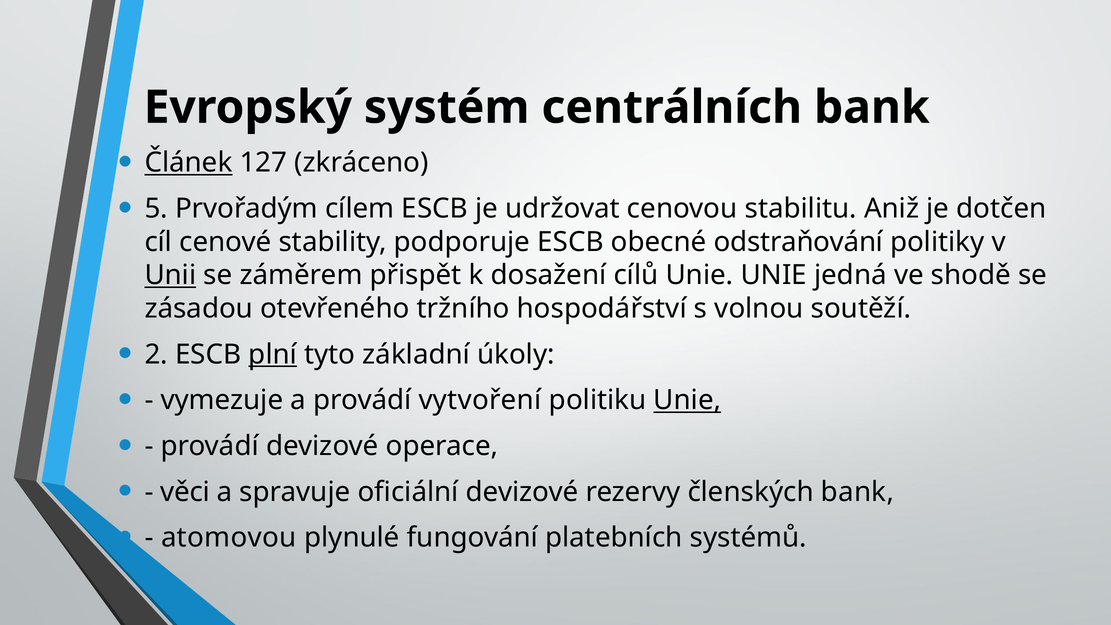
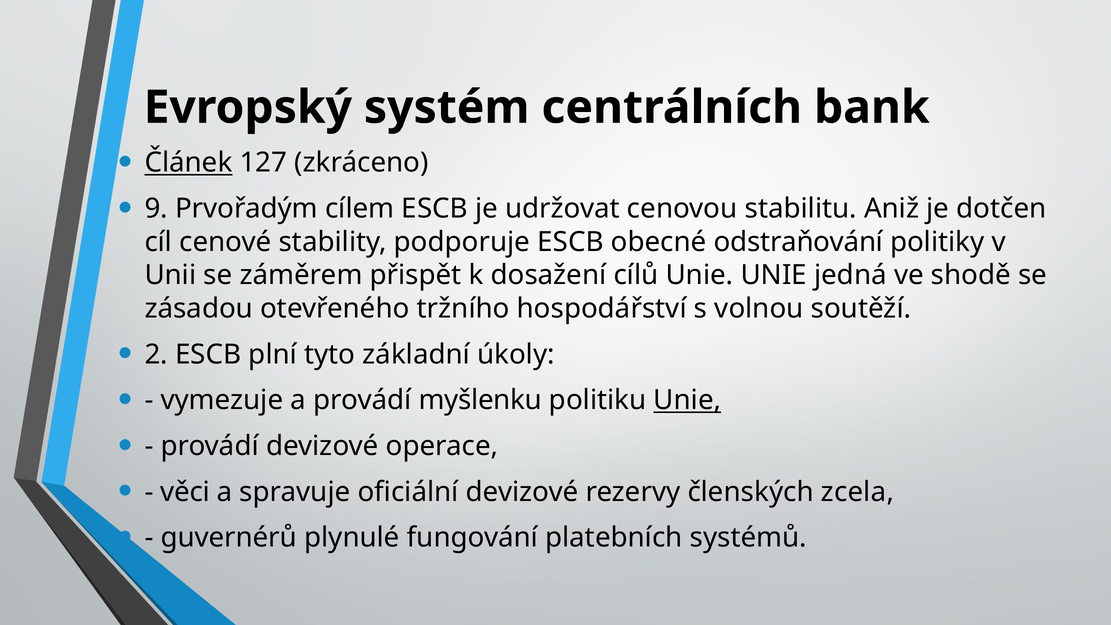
5: 5 -> 9
Unii underline: present -> none
plní underline: present -> none
vytvoření: vytvoření -> myšlenku
členských bank: bank -> zcela
atomovou: atomovou -> guvernérů
